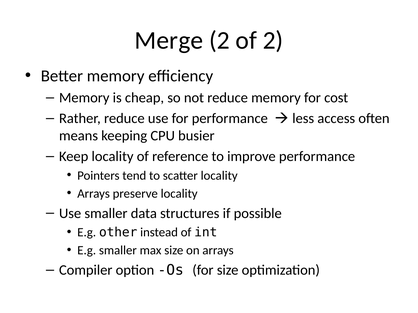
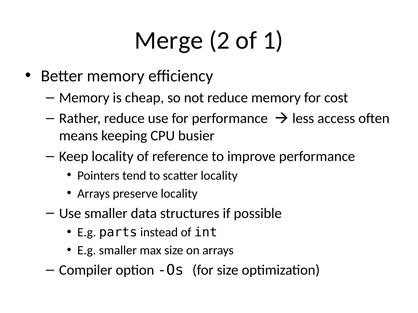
of 2: 2 -> 1
other: other -> parts
